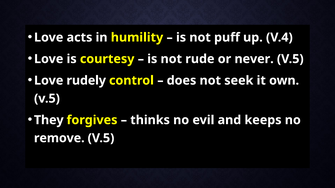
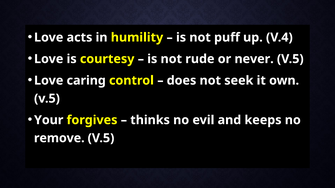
rudely: rudely -> caring
They: They -> Your
